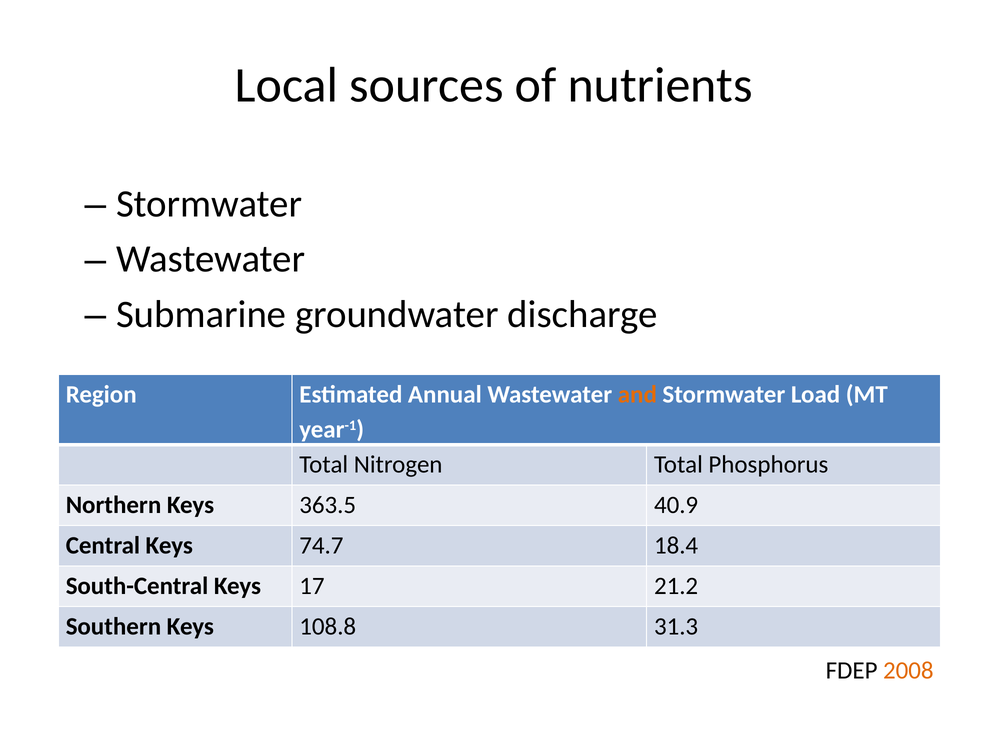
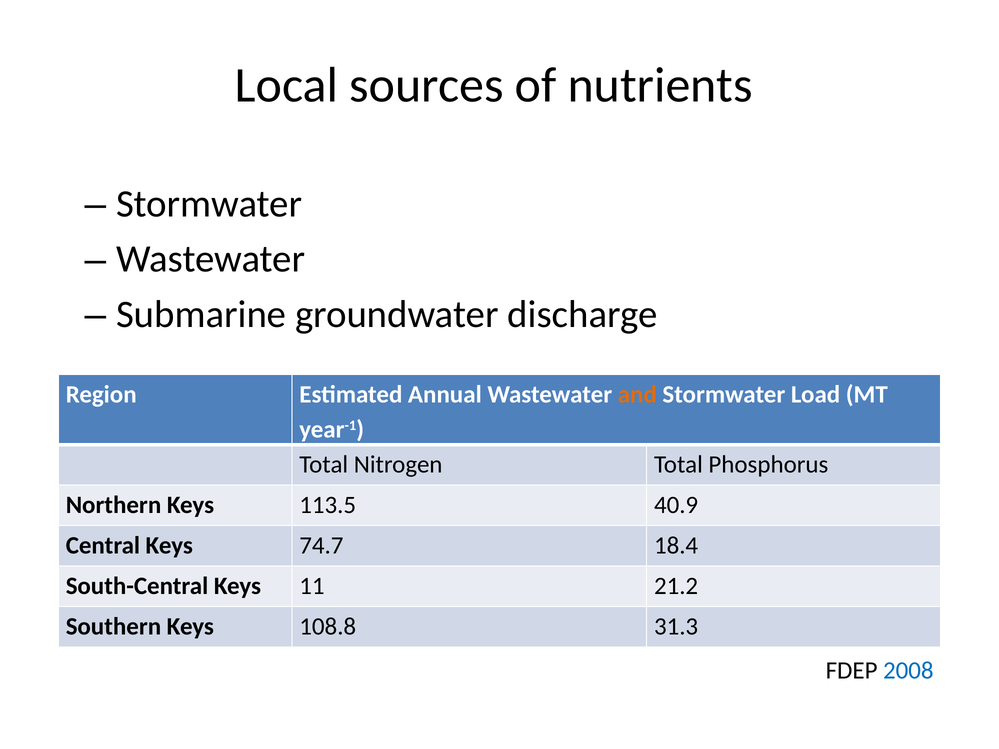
363.5: 363.5 -> 113.5
17: 17 -> 11
2008 colour: orange -> blue
